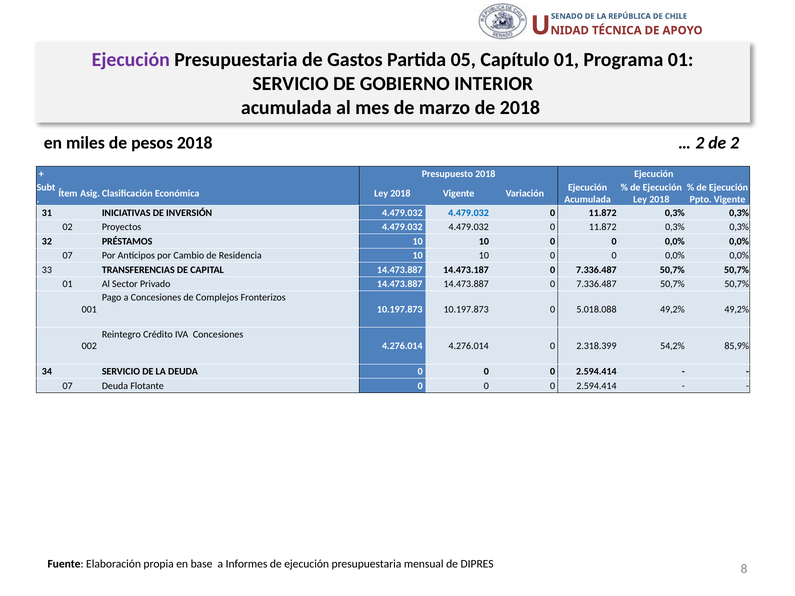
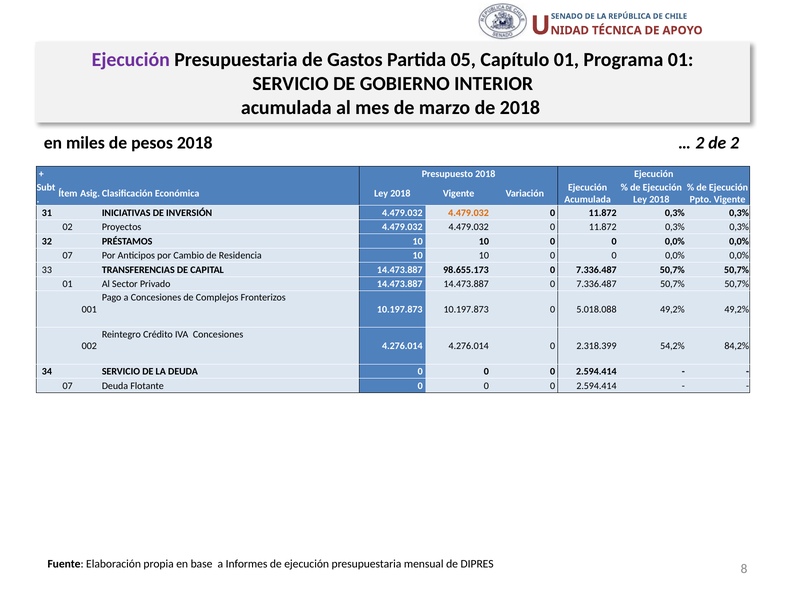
4.479.032 at (469, 213) colour: blue -> orange
14.473.187: 14.473.187 -> 98.655.173
85,9%: 85,9% -> 84,2%
